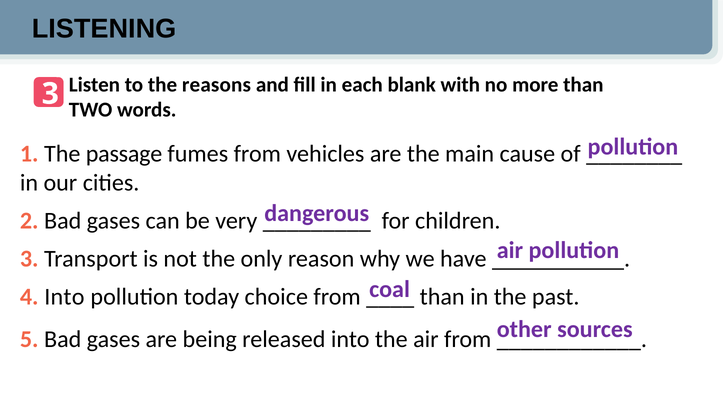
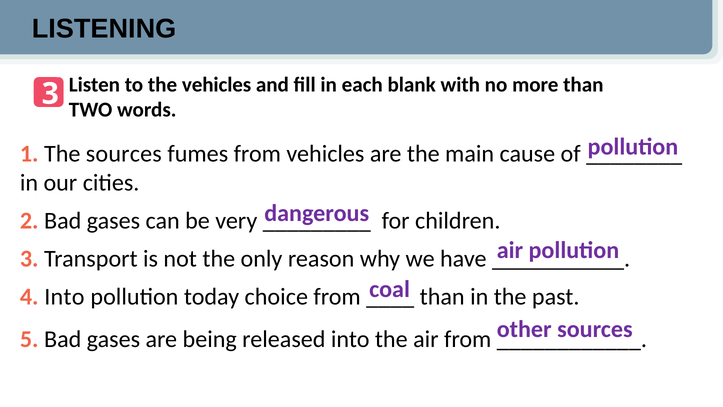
the reasons: reasons -> vehicles
The passage: passage -> sources
